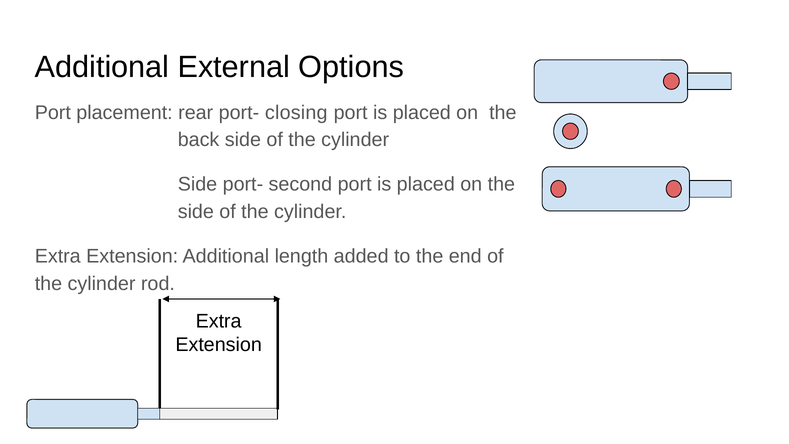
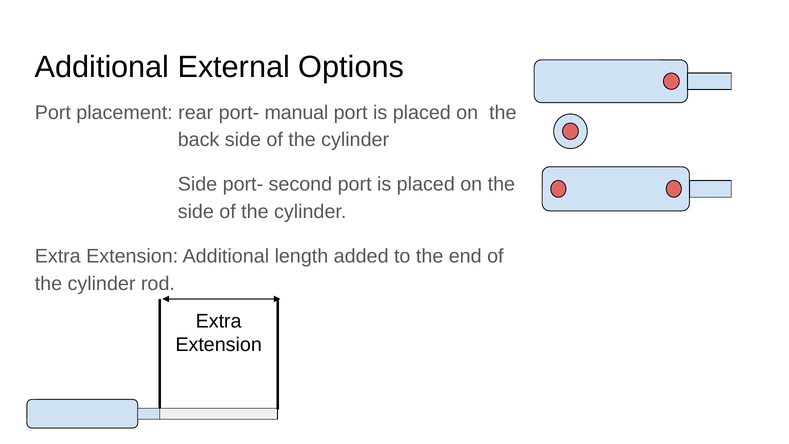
closing: closing -> manual
